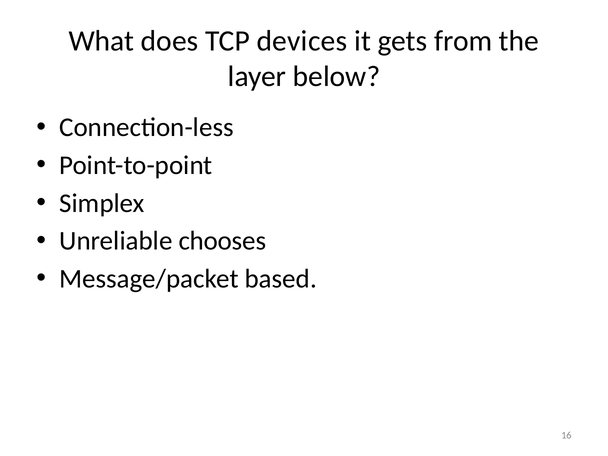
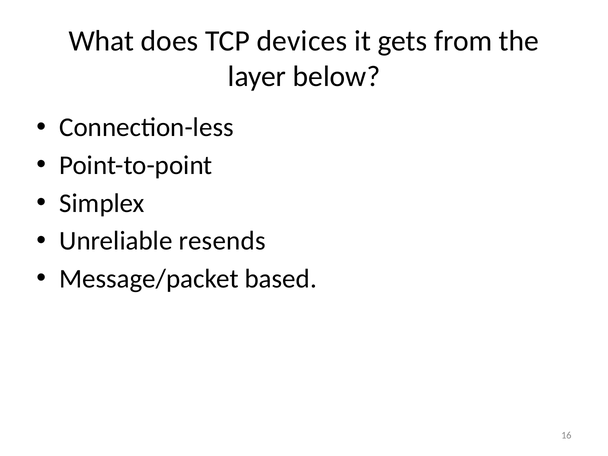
chooses: chooses -> resends
